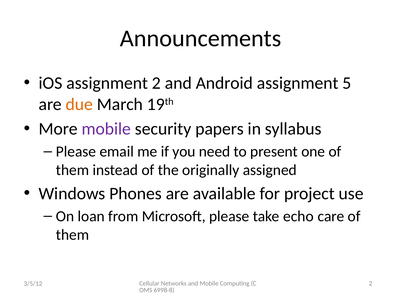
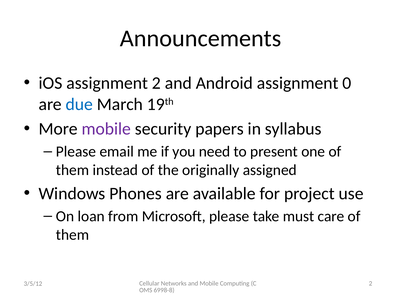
5: 5 -> 0
due colour: orange -> blue
echo: echo -> must
